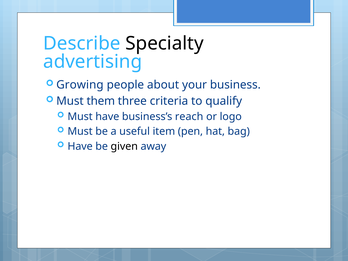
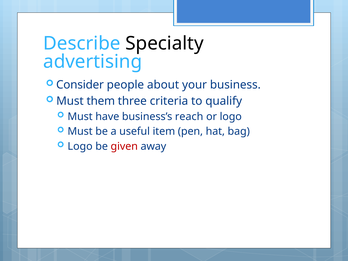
Growing: Growing -> Consider
Have at (80, 146): Have -> Logo
given colour: black -> red
